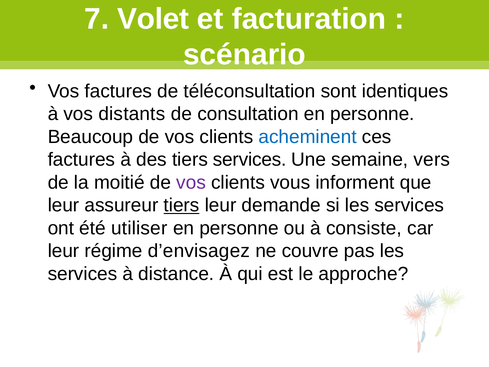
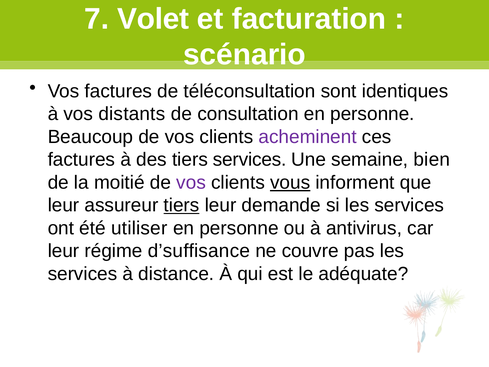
acheminent colour: blue -> purple
vers: vers -> bien
vous underline: none -> present
consiste: consiste -> antivirus
d’envisagez: d’envisagez -> d’suffisance
approche: approche -> adéquate
